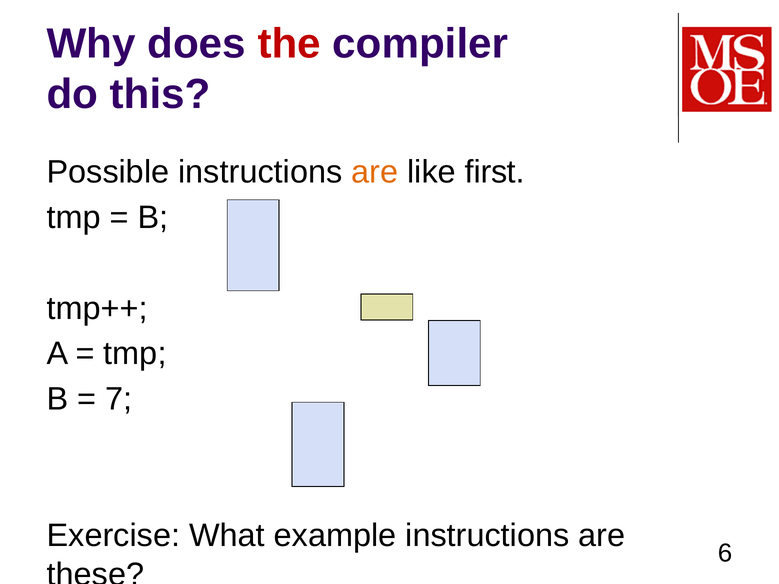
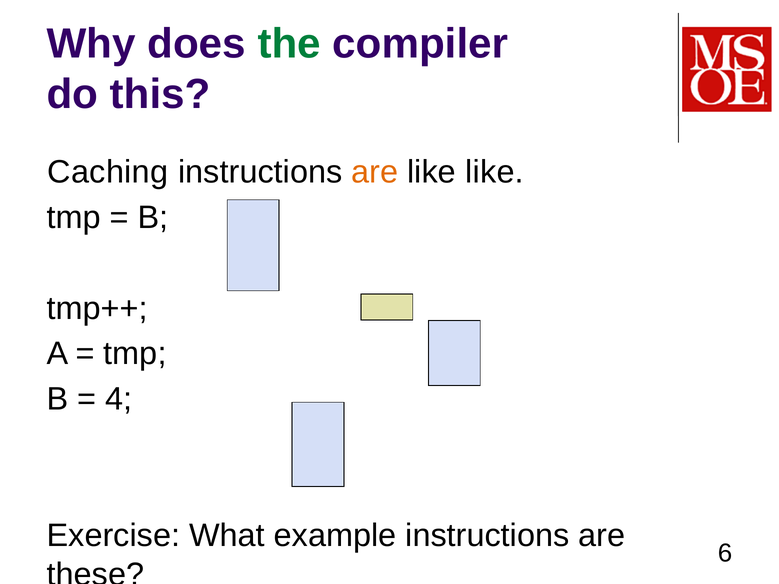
the colour: red -> green
Possible: Possible -> Caching
like first: first -> like
7: 7 -> 4
